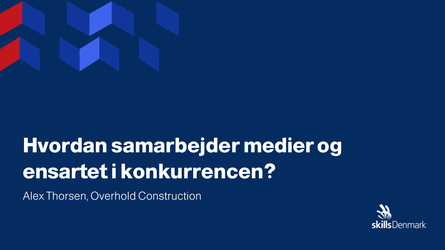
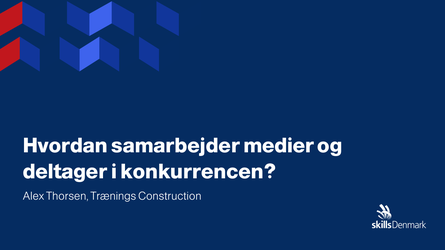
ensartet: ensartet -> deltager
Overhold: Overhold -> Trænings
